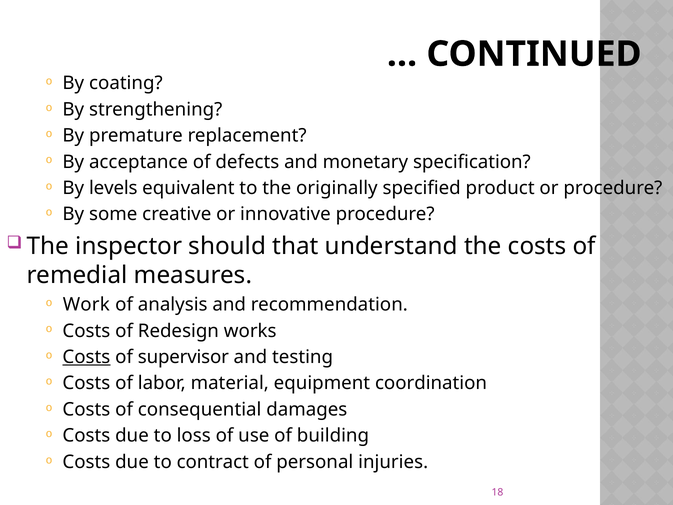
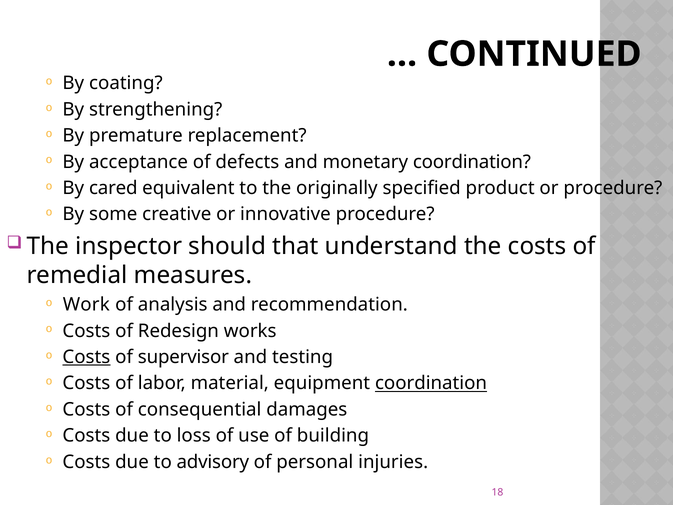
monetary specification: specification -> coordination
levels: levels -> cared
coordination at (431, 383) underline: none -> present
contract: contract -> advisory
